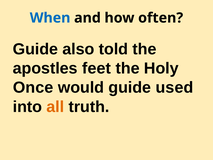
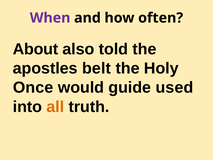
When colour: blue -> purple
Guide at (35, 49): Guide -> About
feet: feet -> belt
